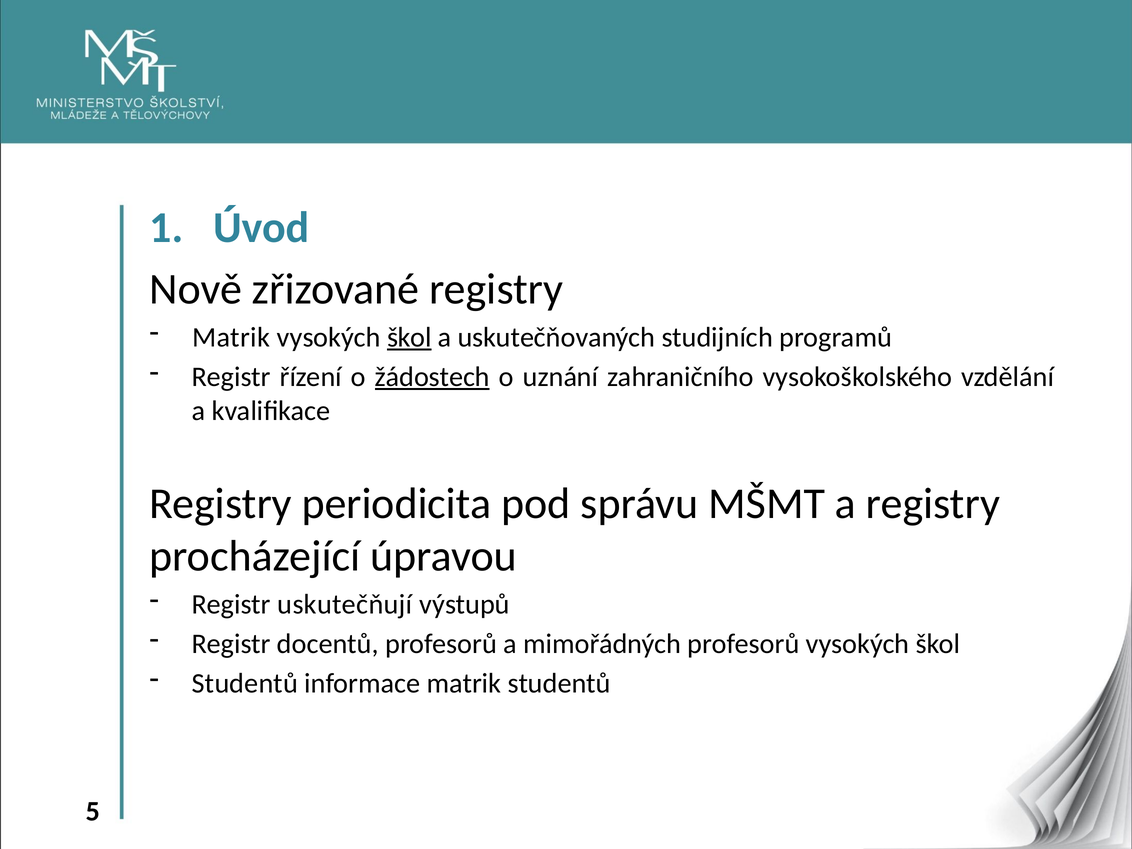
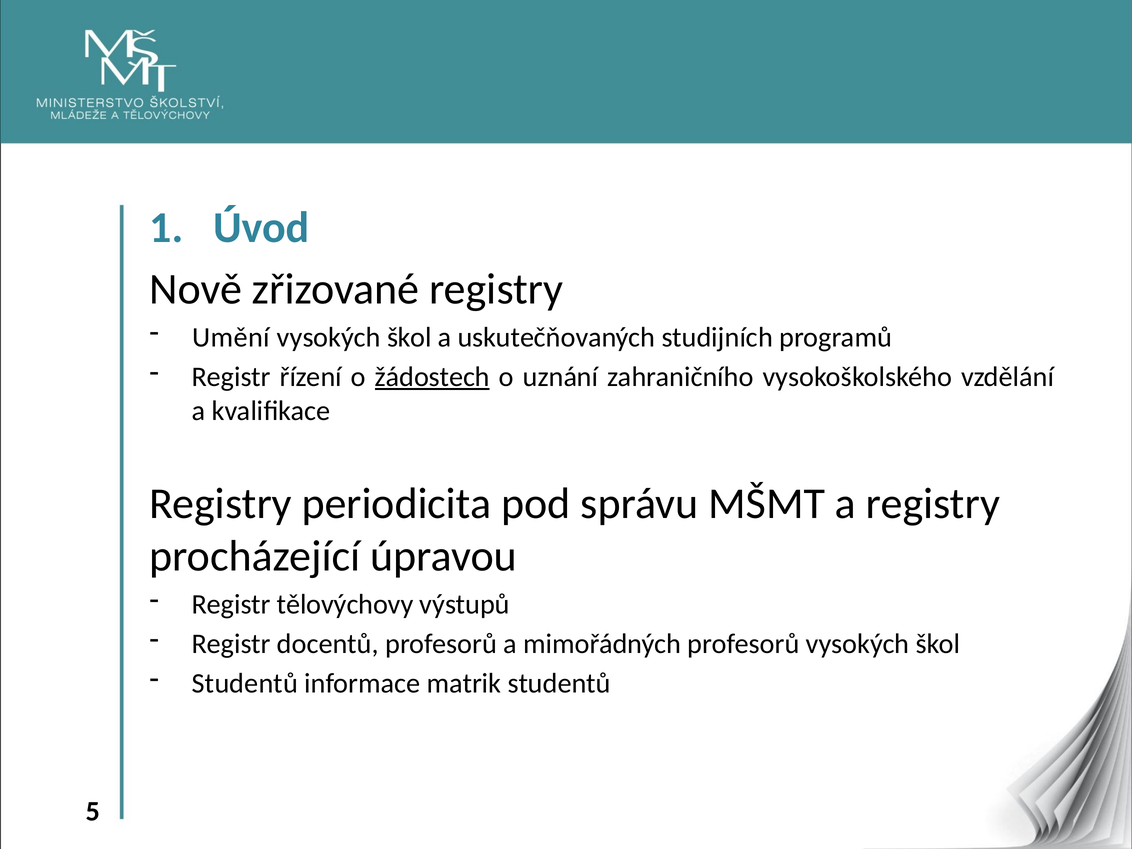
Matrik at (231, 337): Matrik -> Umění
škol at (409, 337) underline: present -> none
uskutečňují: uskutečňují -> tělovýchovy
